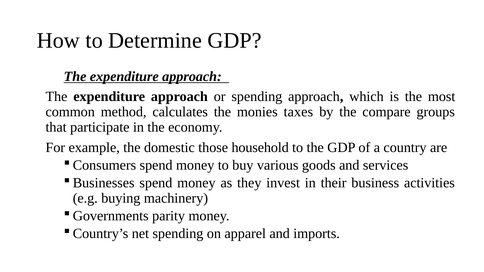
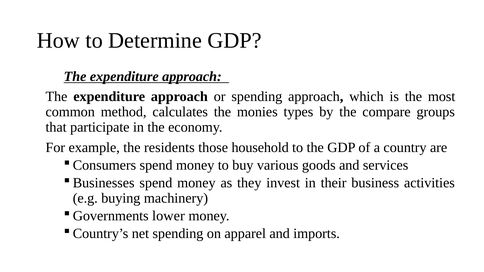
taxes: taxes -> types
domestic: domestic -> residents
parity: parity -> lower
